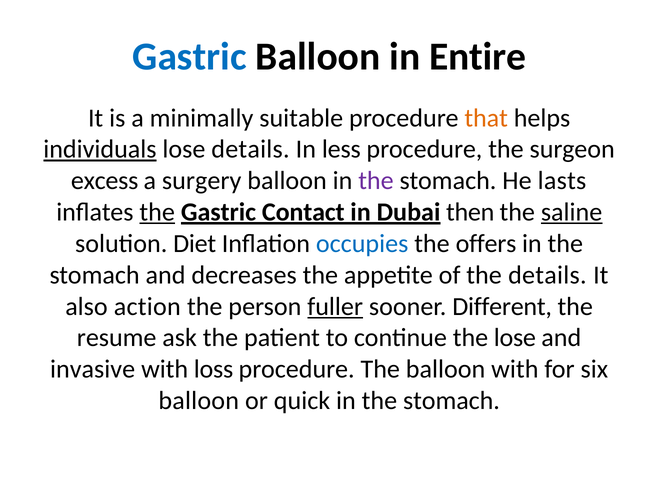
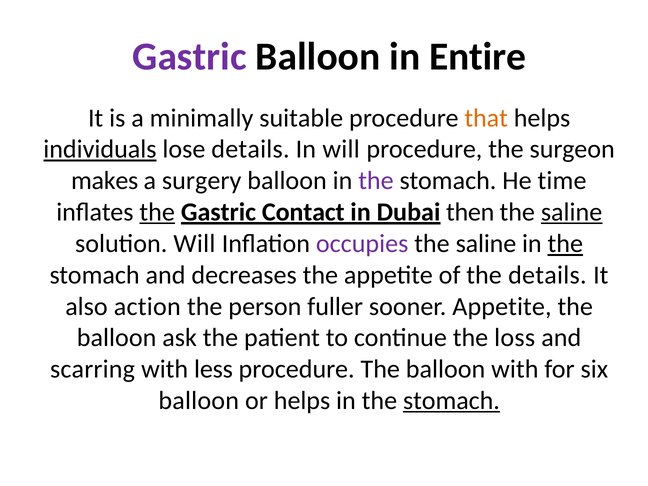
Gastric at (189, 57) colour: blue -> purple
In less: less -> will
excess: excess -> makes
lasts: lasts -> time
solution Diet: Diet -> Will
occupies colour: blue -> purple
offers at (486, 244): offers -> saline
the at (565, 244) underline: none -> present
fuller underline: present -> none
sooner Different: Different -> Appetite
resume at (117, 338): resume -> balloon
the lose: lose -> loss
invasive: invasive -> scarring
loss: loss -> less
or quick: quick -> helps
stomach at (451, 400) underline: none -> present
